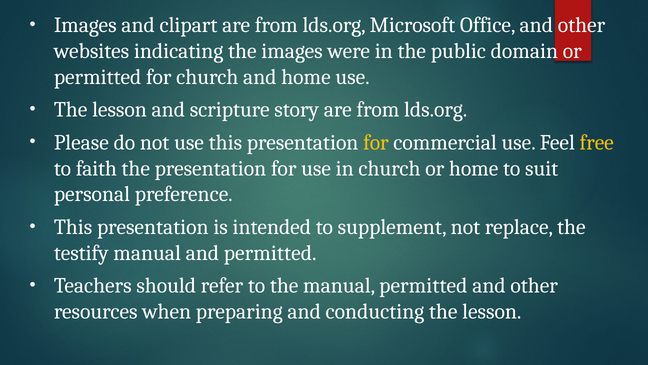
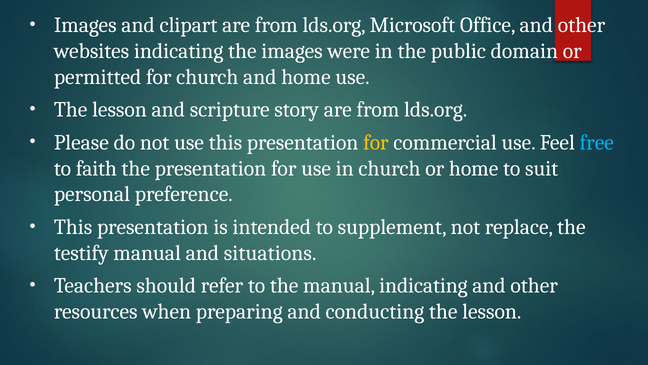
free colour: yellow -> light blue
and permitted: permitted -> situations
manual permitted: permitted -> indicating
